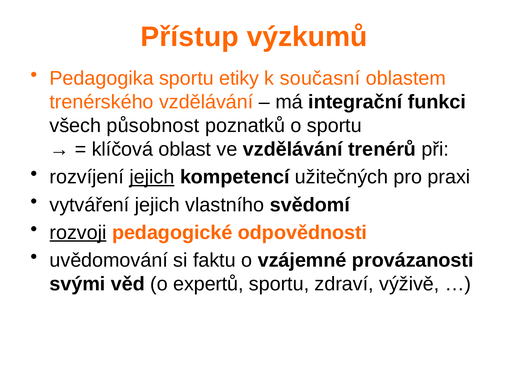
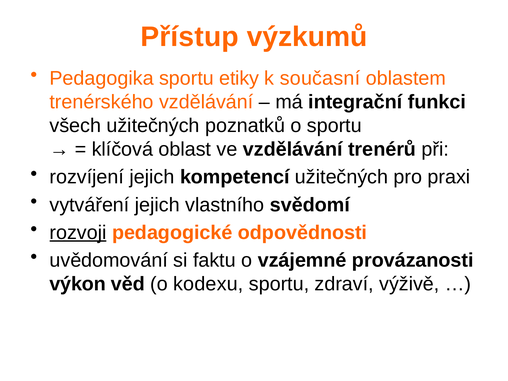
všech působnost: působnost -> užitečných
jejich at (152, 177) underline: present -> none
svými: svými -> výkon
expertů: expertů -> kodexu
